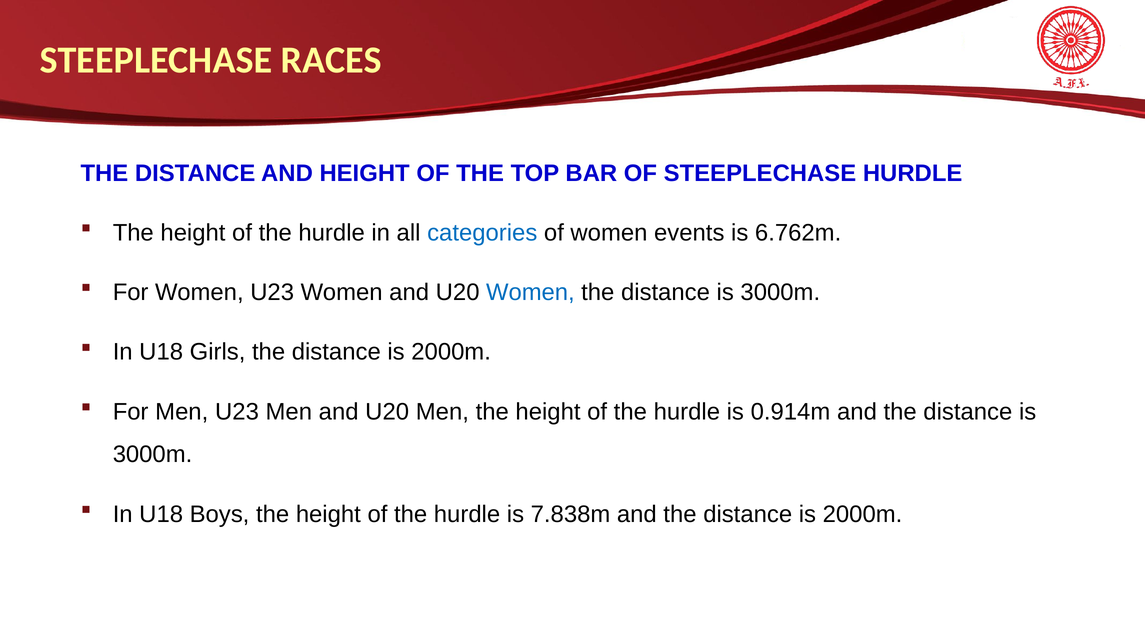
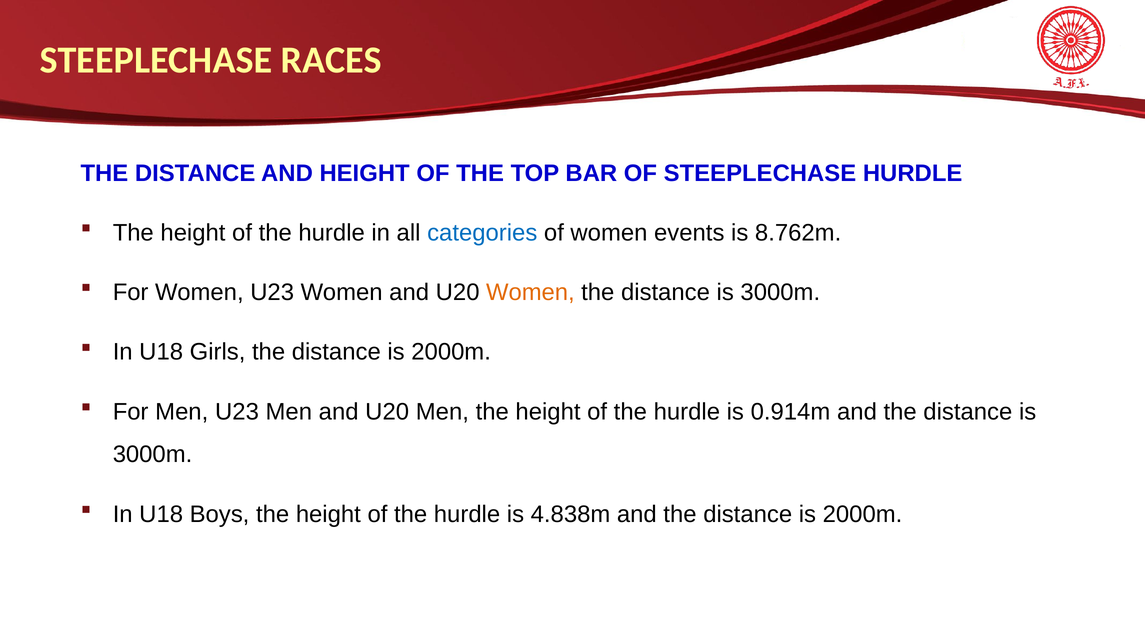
6.762m: 6.762m -> 8.762m
Women at (530, 292) colour: blue -> orange
7.838m: 7.838m -> 4.838m
